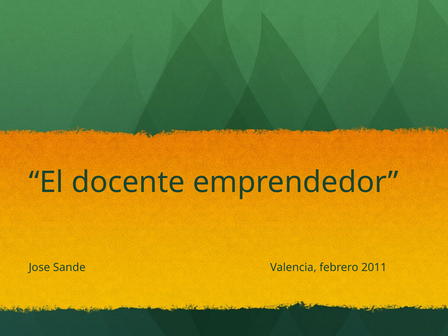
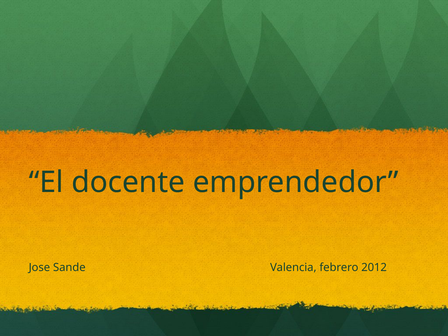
2011: 2011 -> 2012
